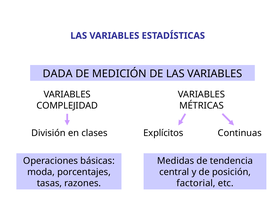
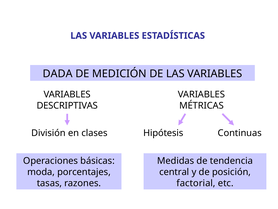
COMPLEJIDAD: COMPLEJIDAD -> DESCRIPTIVAS
Explícitos: Explícitos -> Hipótesis
